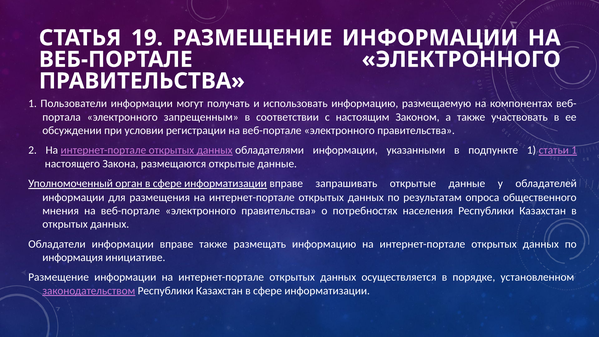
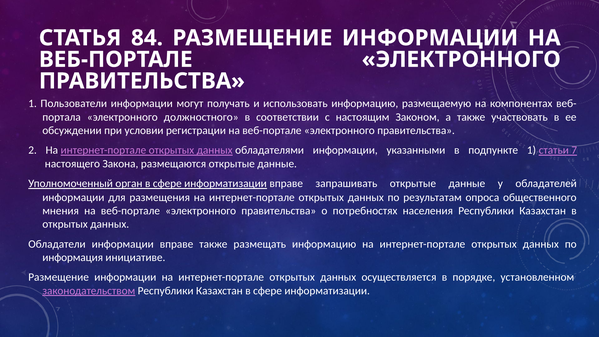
19: 19 -> 84
запрещенным: запрещенным -> должностного
статьи 1: 1 -> 7
